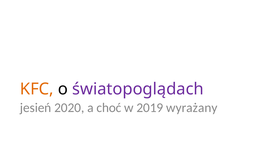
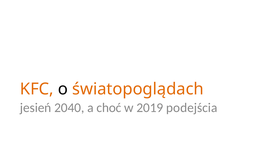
światopoglądach colour: purple -> orange
2020: 2020 -> 2040
wyrażany: wyrażany -> podejścia
